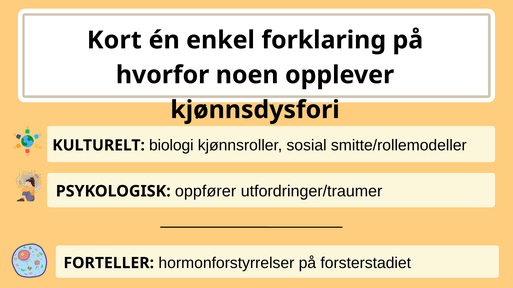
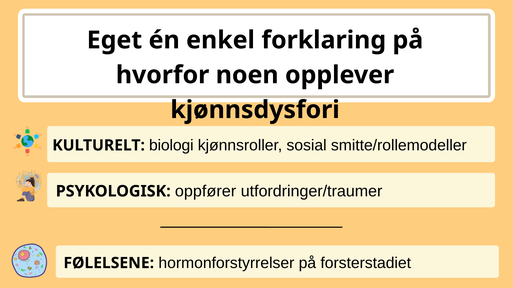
Kort: Kort -> Eget
FORTELLER: FORTELLER -> FØLELSENE
